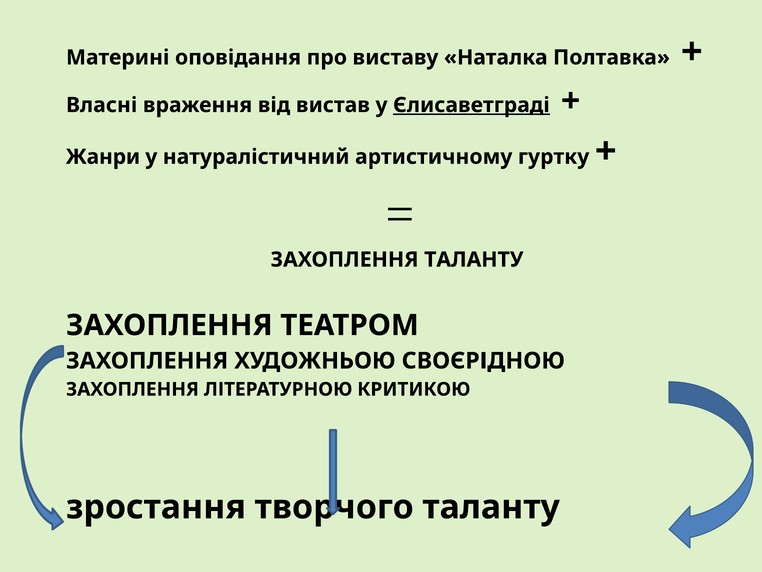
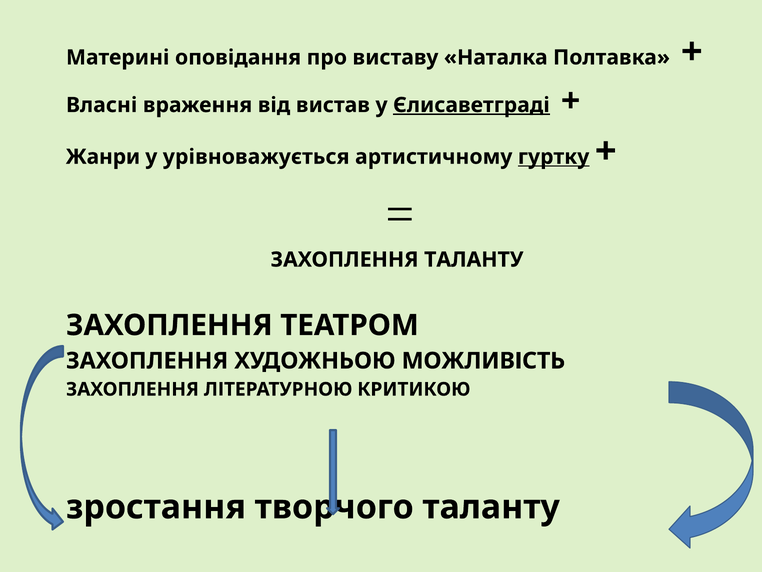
натуралістичний: натуралістичний -> урівноважується
гуртку underline: none -> present
СВОЄРІДНОЮ: СВОЄРІДНОЮ -> МОЖЛИВІСТЬ
